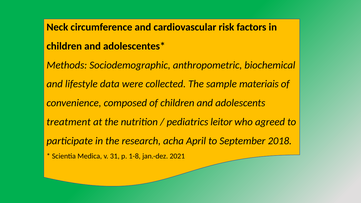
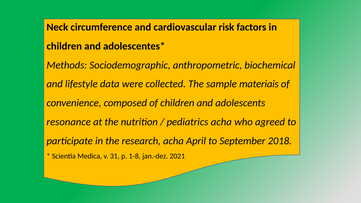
treatment: treatment -> resonance
pediatrics leitor: leitor -> acha
